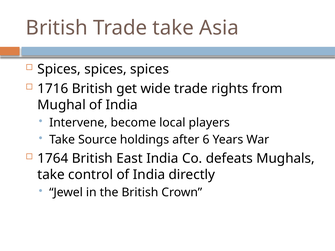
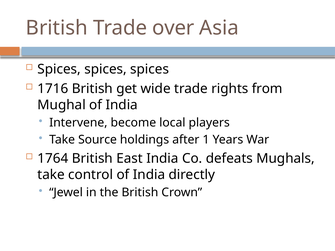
Trade take: take -> over
6: 6 -> 1
